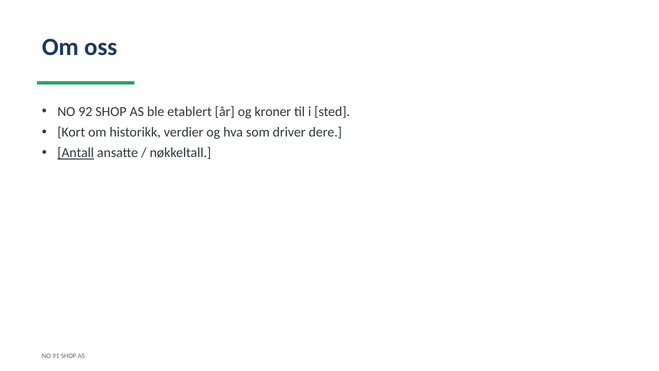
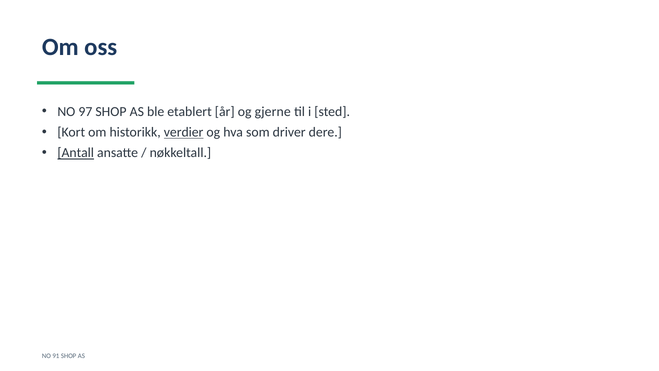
92: 92 -> 97
kroner: kroner -> gjerne
verdier underline: none -> present
